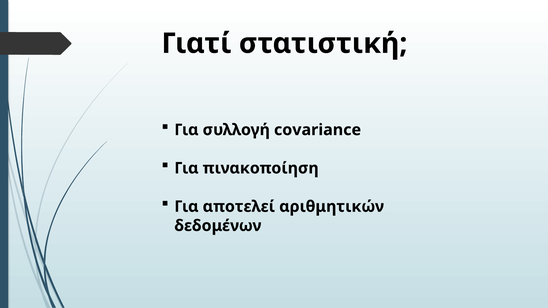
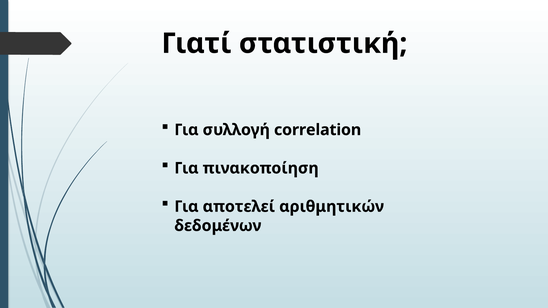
covariance: covariance -> correlation
